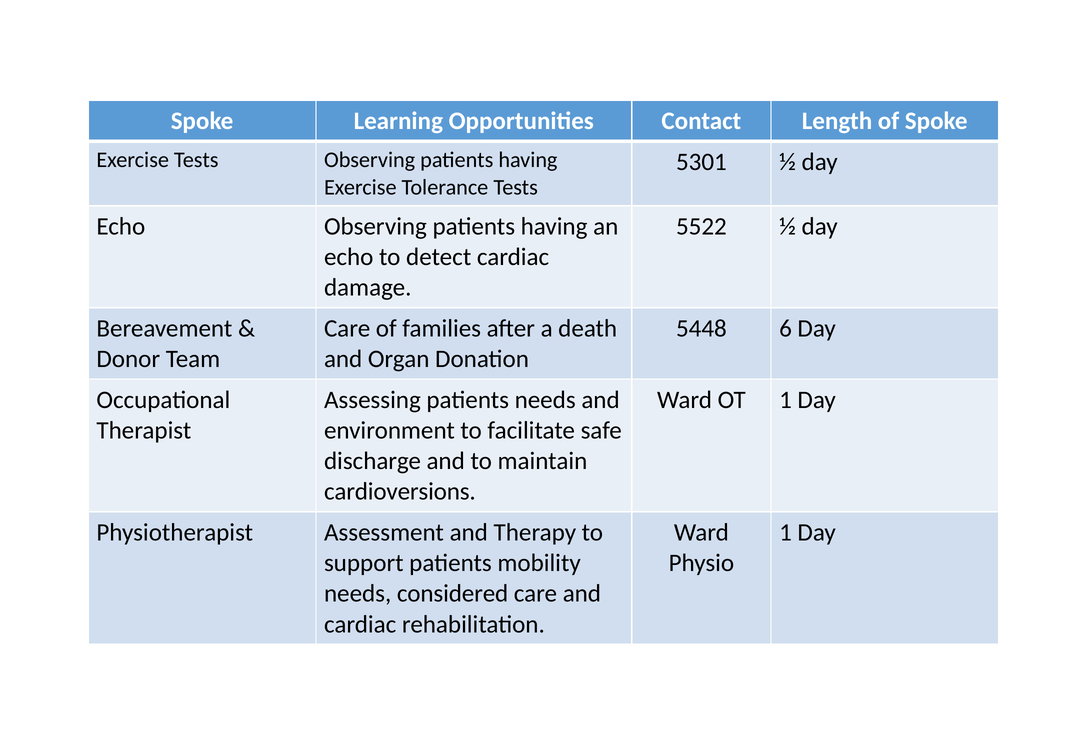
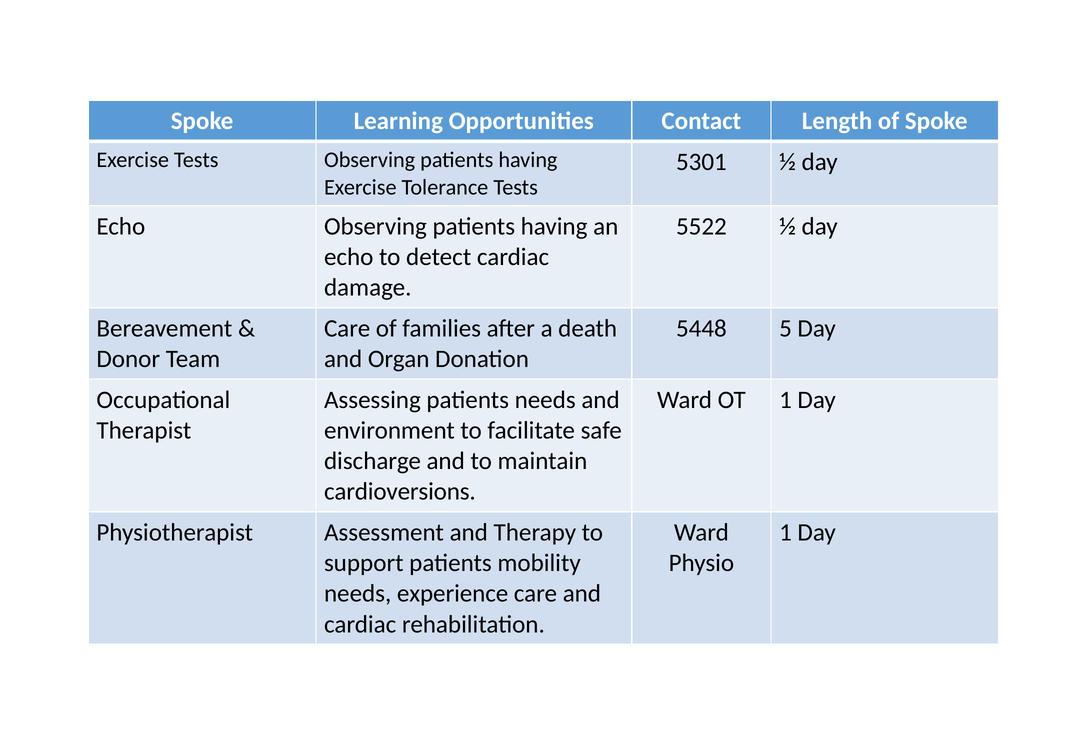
6: 6 -> 5
considered: considered -> experience
